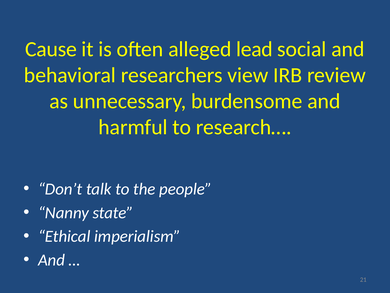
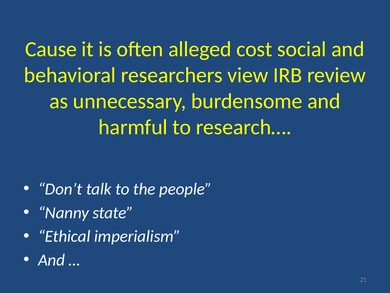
lead: lead -> cost
